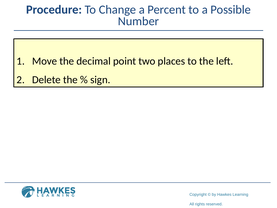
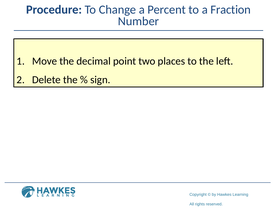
Possible: Possible -> Fraction
